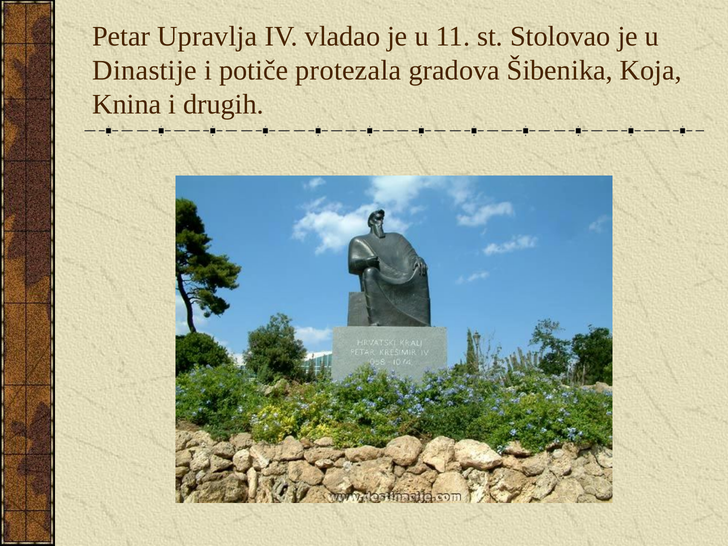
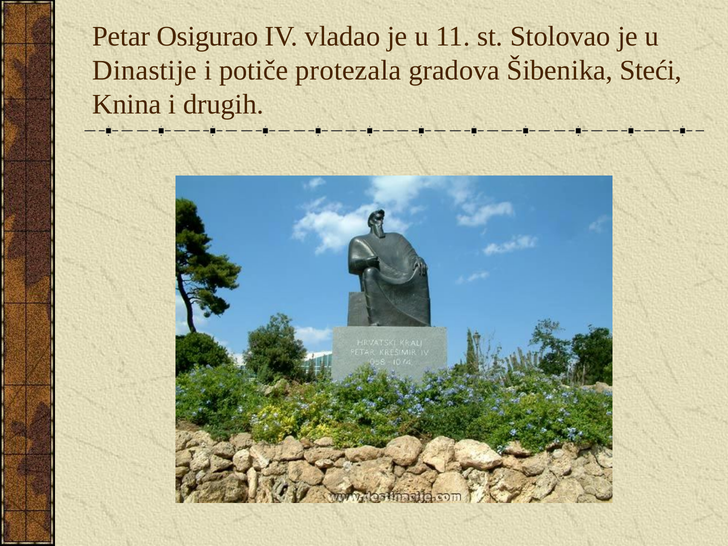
Upravlja: Upravlja -> Osigurao
Koja: Koja -> Steći
